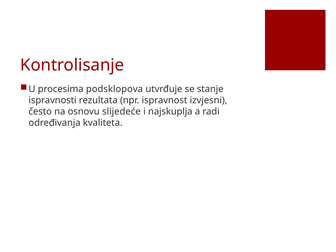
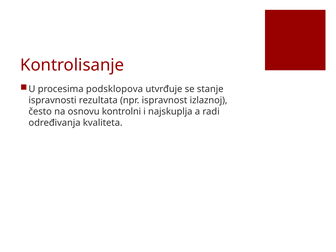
izvjesni: izvjesni -> izlaznoj
slijedeće: slijedeće -> kontrolni
